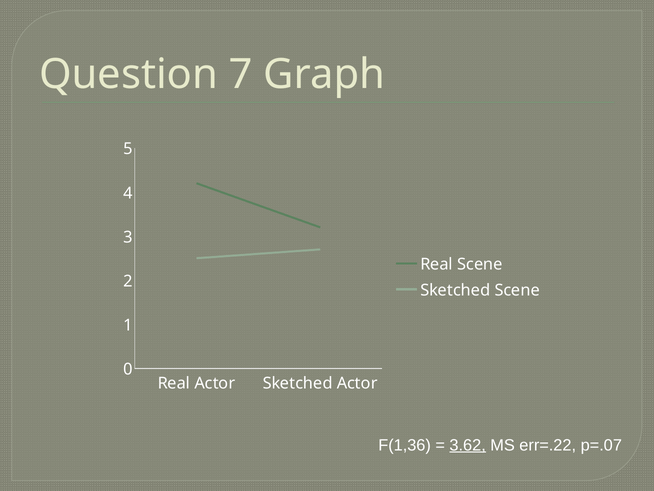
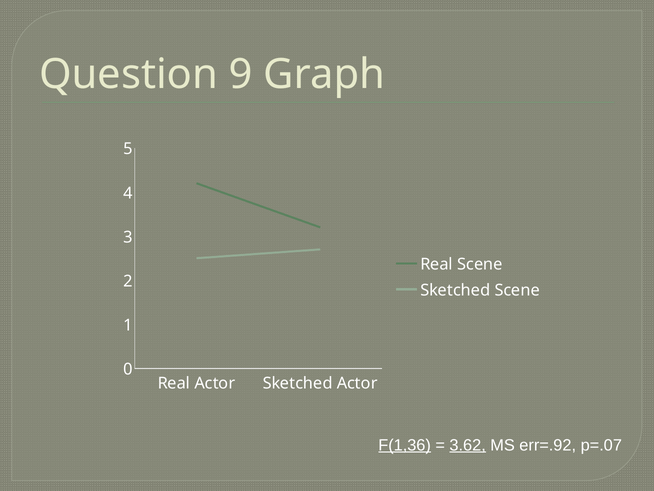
7: 7 -> 9
F(1,36 underline: none -> present
err=.22: err=.22 -> err=.92
